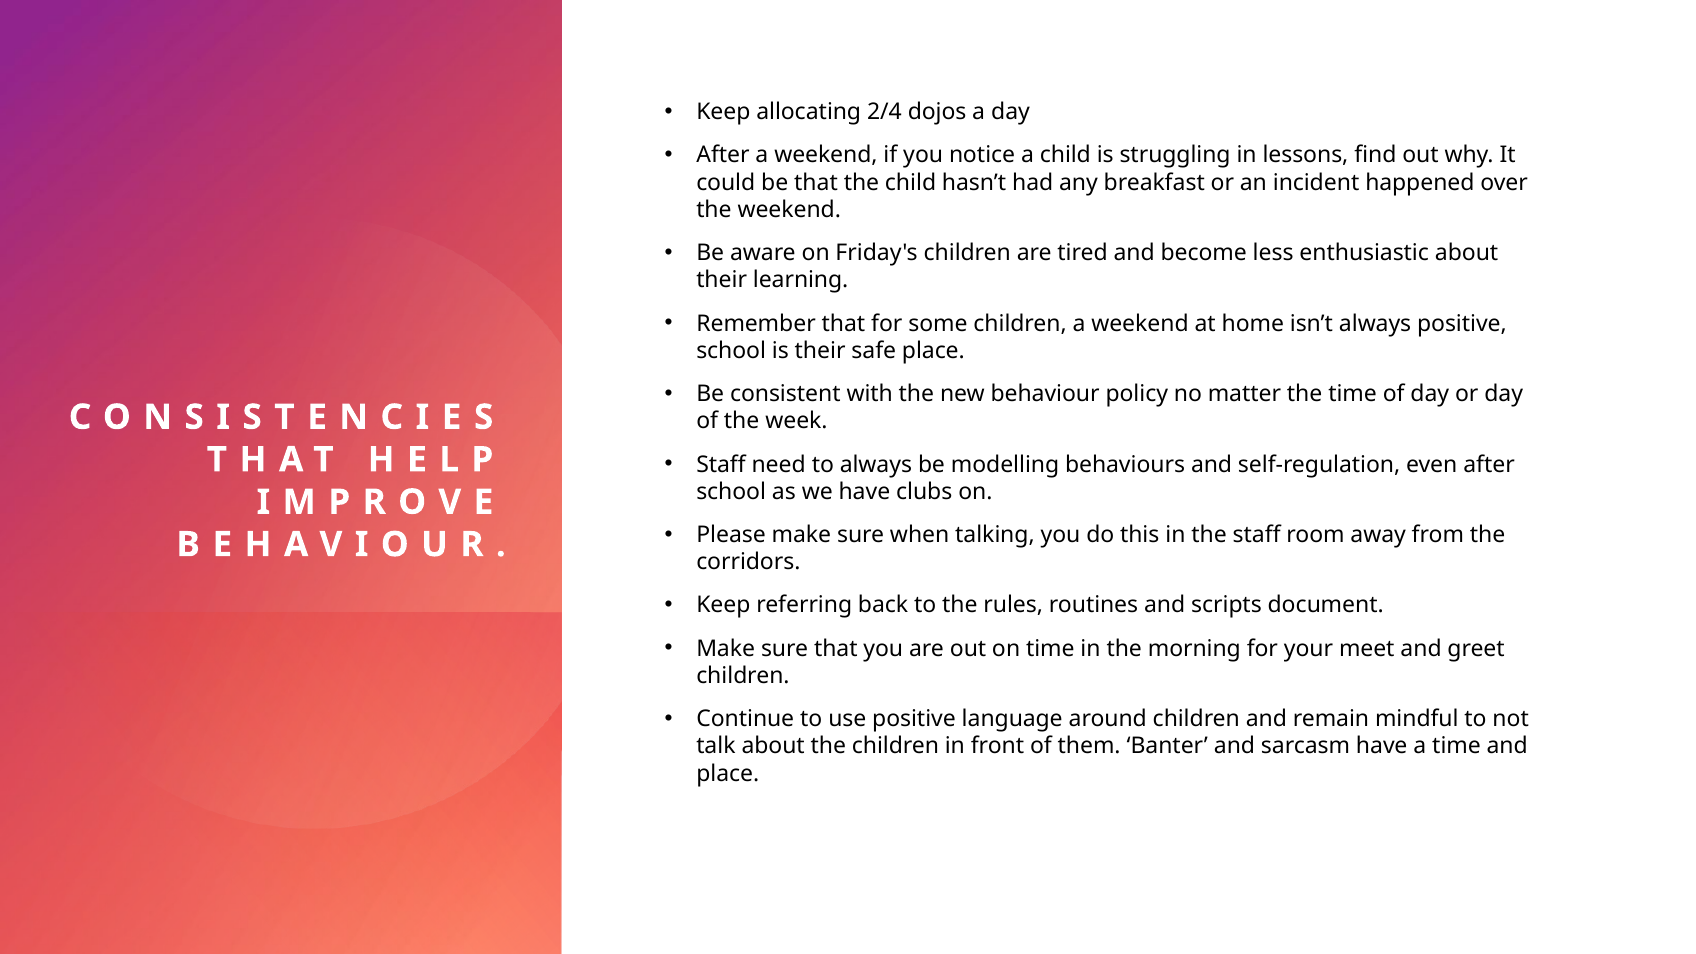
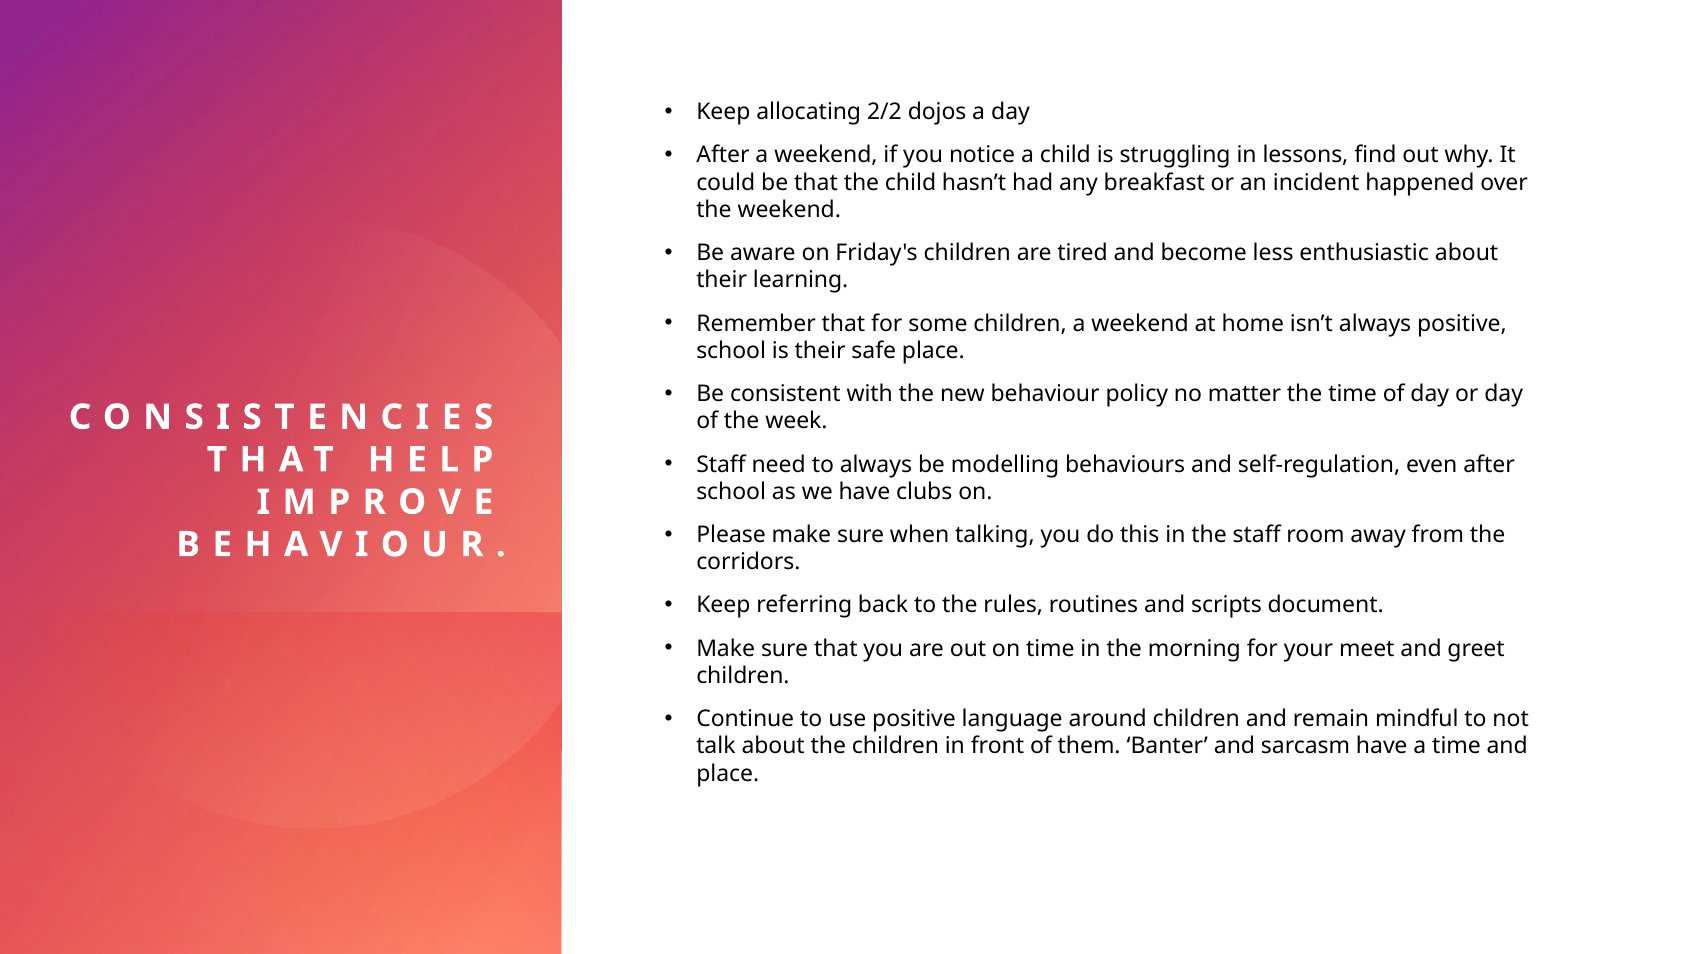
2/4: 2/4 -> 2/2
